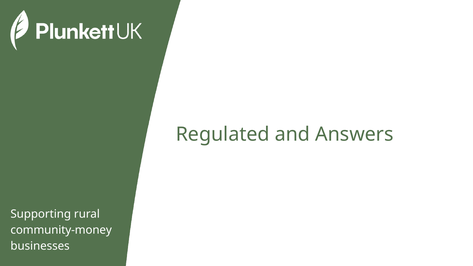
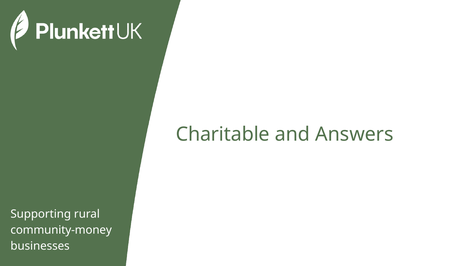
Regulated: Regulated -> Charitable
